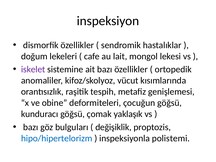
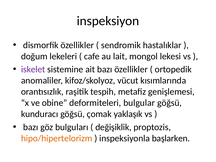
çocuğun: çocuğun -> bulgular
hipo/hipertelorizm colour: blue -> orange
polistemi: polistemi -> başlarken
